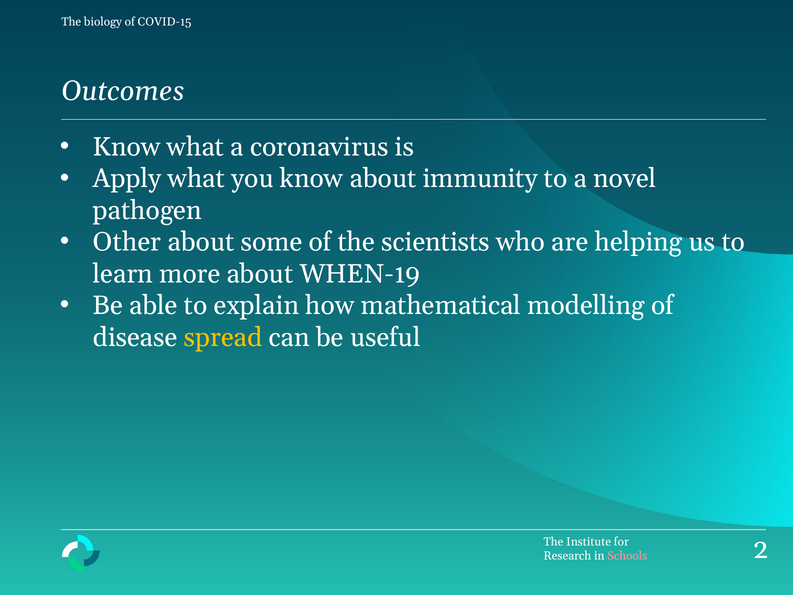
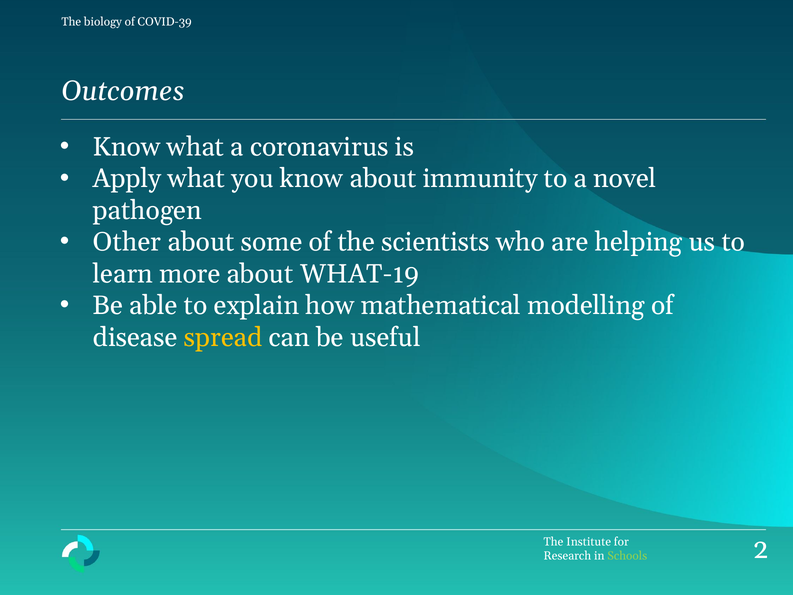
COVID-15: COVID-15 -> COVID-39
WHEN-19: WHEN-19 -> WHAT-19
Schools colour: pink -> light green
